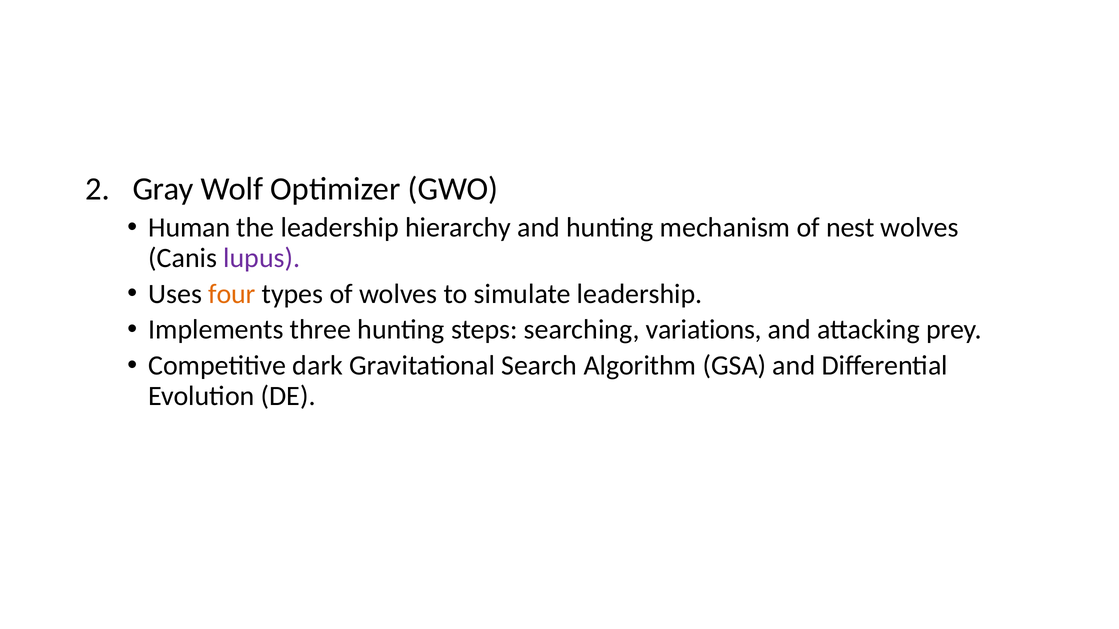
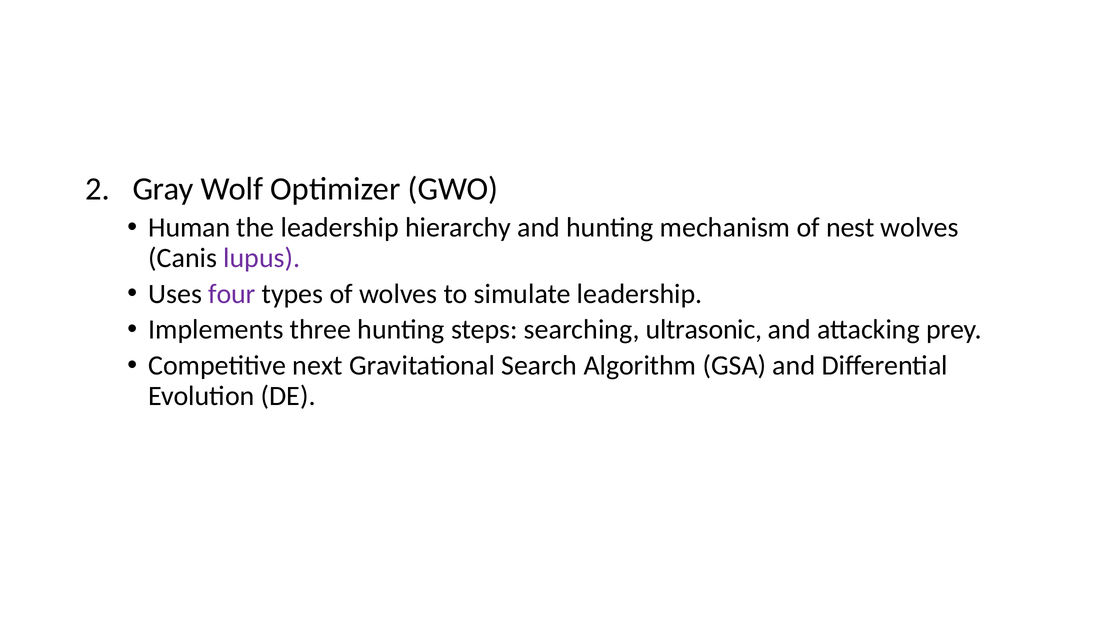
four colour: orange -> purple
variations: variations -> ultrasonic
dark: dark -> next
